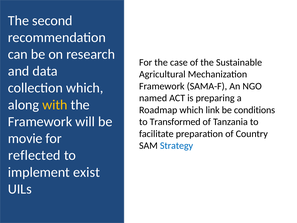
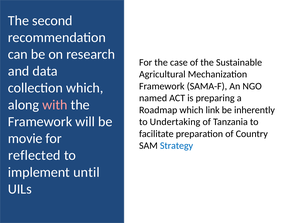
with colour: yellow -> pink
conditions: conditions -> inherently
Transformed: Transformed -> Undertaking
exist: exist -> until
